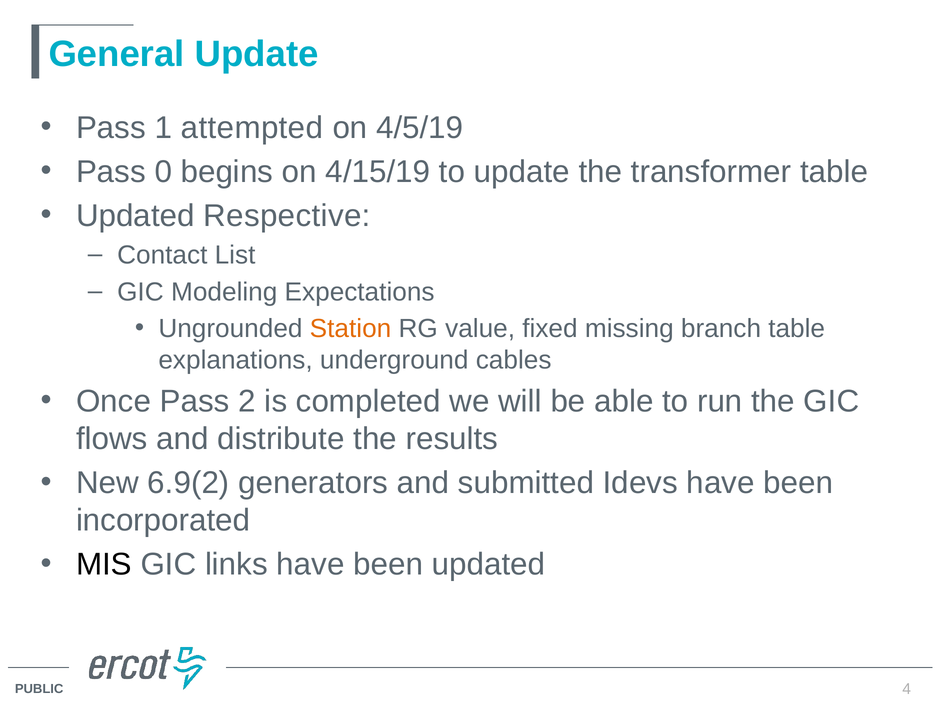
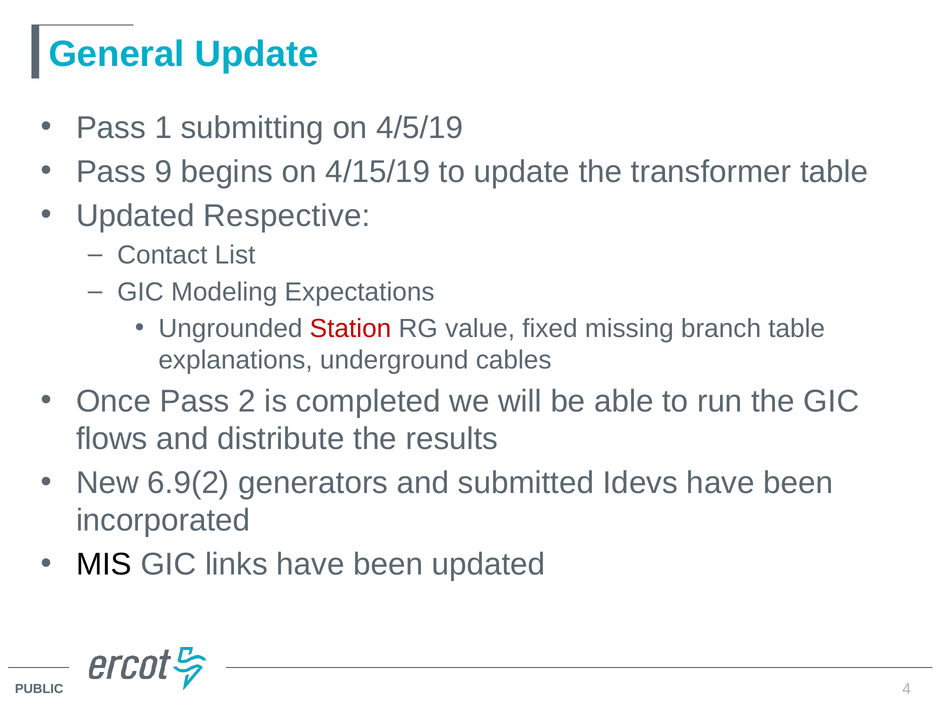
attempted: attempted -> submitting
0: 0 -> 9
Station colour: orange -> red
